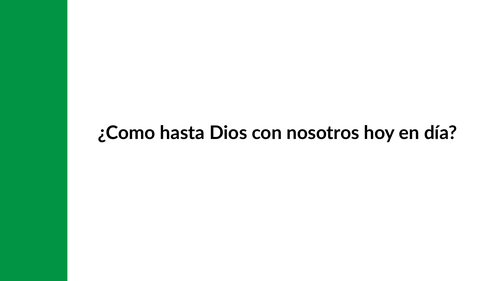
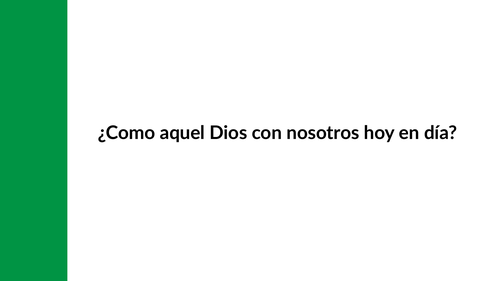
hasta: hasta -> aquel
